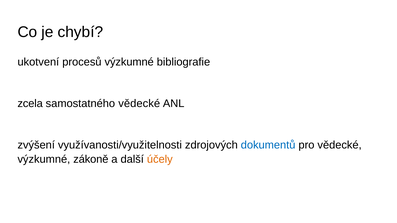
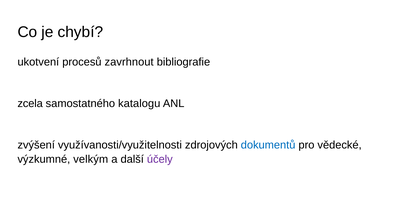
procesů výzkumné: výzkumné -> zavrhnout
samostatného vědecké: vědecké -> katalogu
zákoně: zákoně -> velkým
účely colour: orange -> purple
